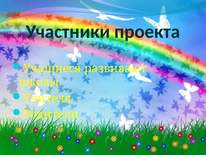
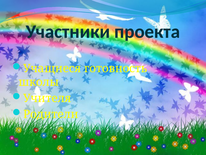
развивают: развивают -> готовность
